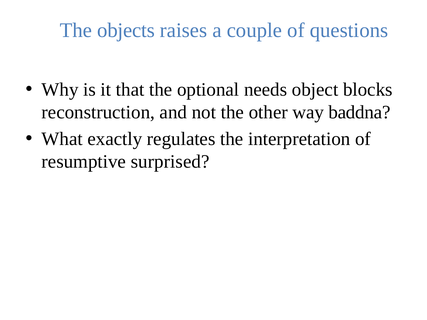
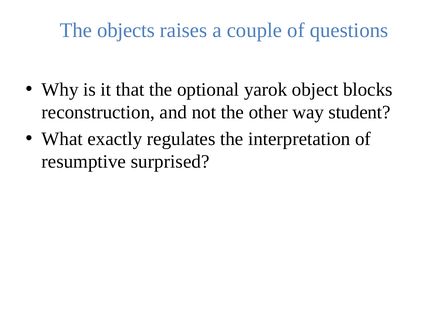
needs: needs -> yarok
baddna: baddna -> student
